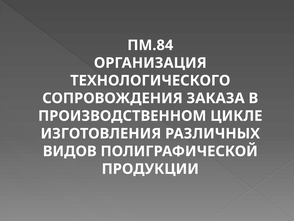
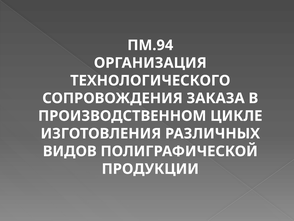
ПМ.84: ПМ.84 -> ПМ.94
